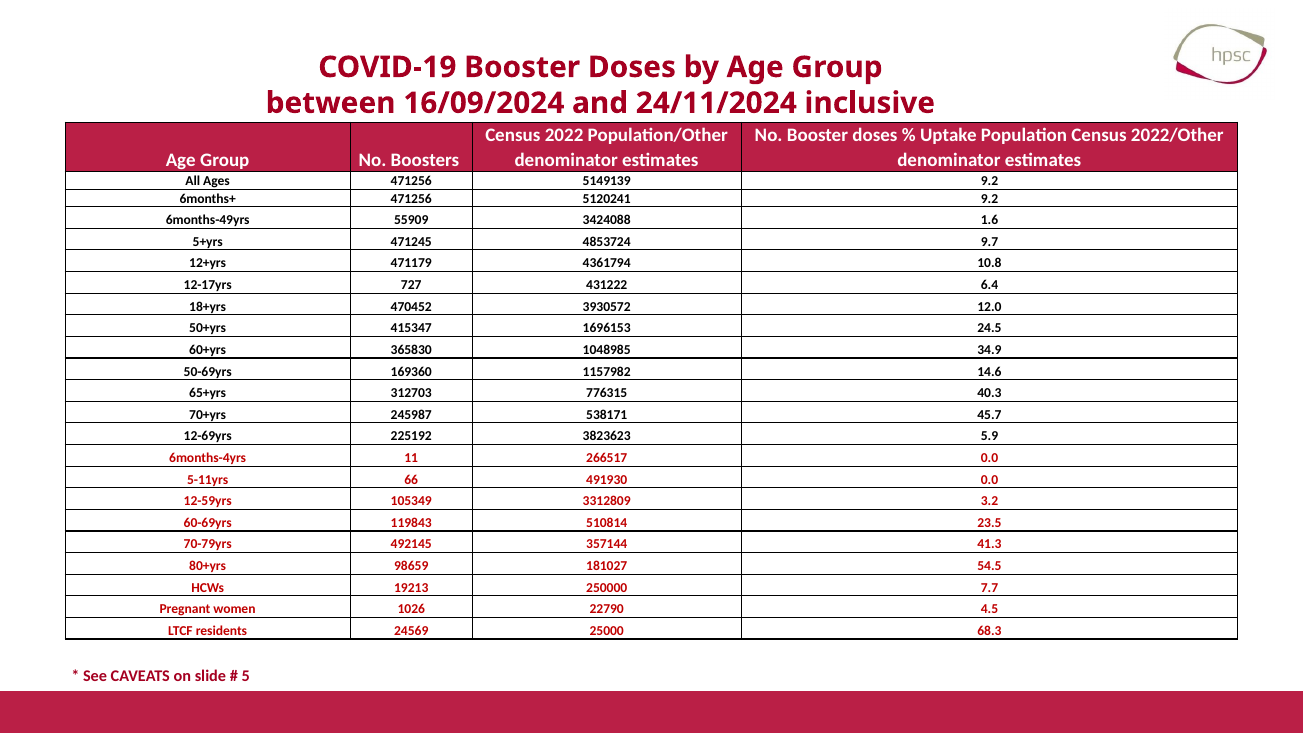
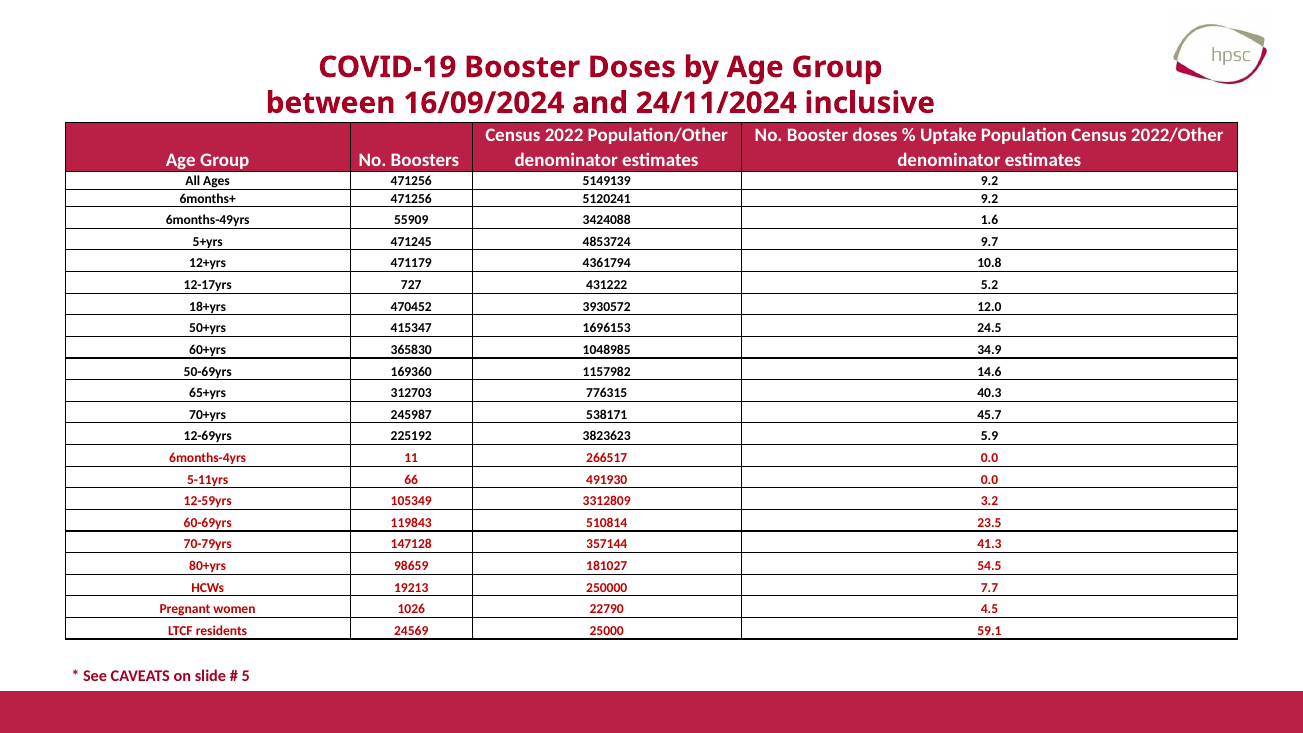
6.4: 6.4 -> 5.2
492145: 492145 -> 147128
68.3: 68.3 -> 59.1
